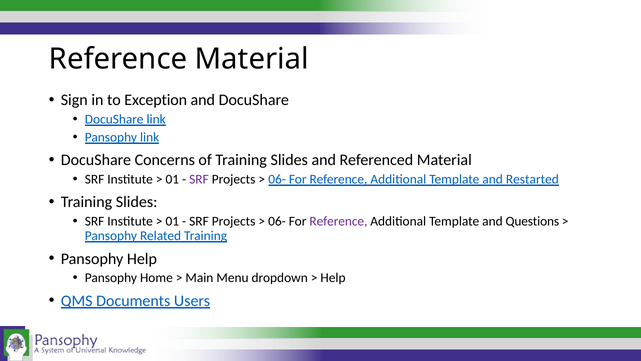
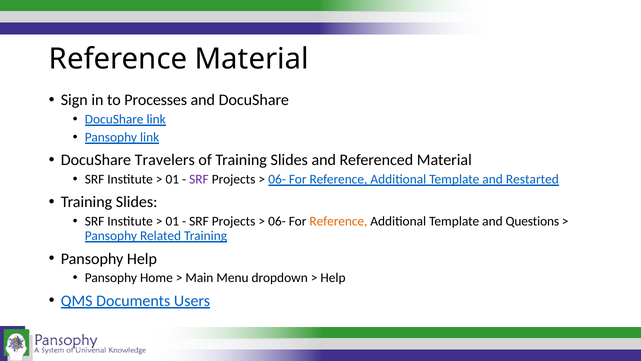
Exception: Exception -> Processes
Concerns: Concerns -> Travelers
Reference at (338, 221) colour: purple -> orange
